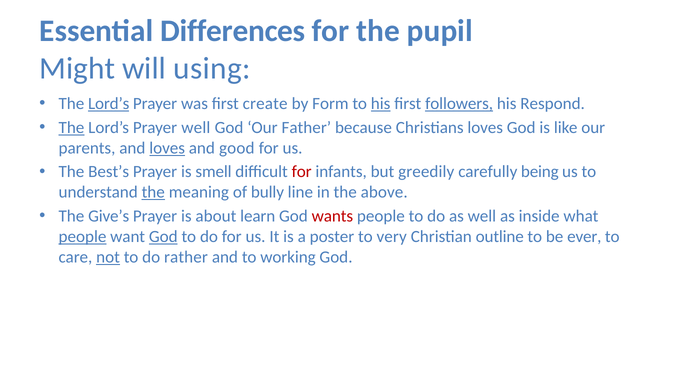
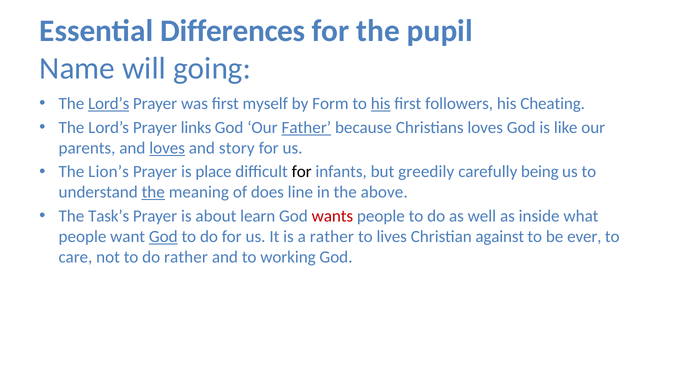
Might: Might -> Name
using: using -> going
create: create -> myself
followers underline: present -> none
Respond: Respond -> Cheating
The at (71, 128) underline: present -> none
Prayer well: well -> links
Father underline: none -> present
good: good -> story
Best’s: Best’s -> Lion’s
smell: smell -> place
for at (302, 172) colour: red -> black
bully: bully -> does
Give’s: Give’s -> Task’s
people at (83, 237) underline: present -> none
a poster: poster -> rather
very: very -> lives
outline: outline -> against
not underline: present -> none
